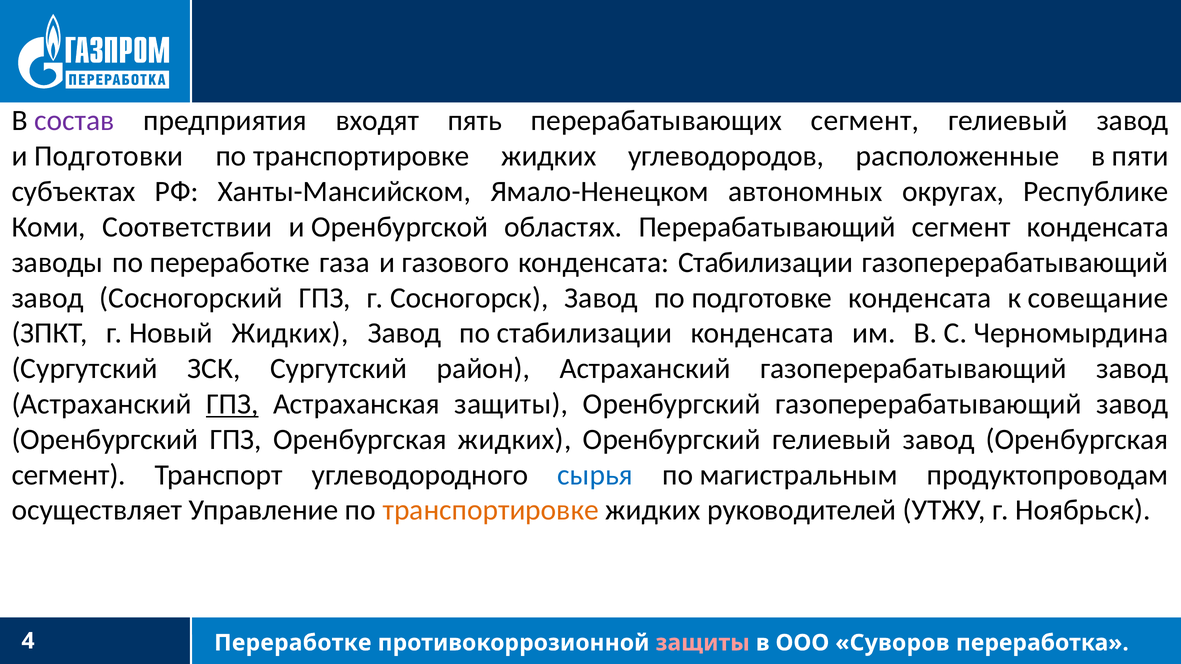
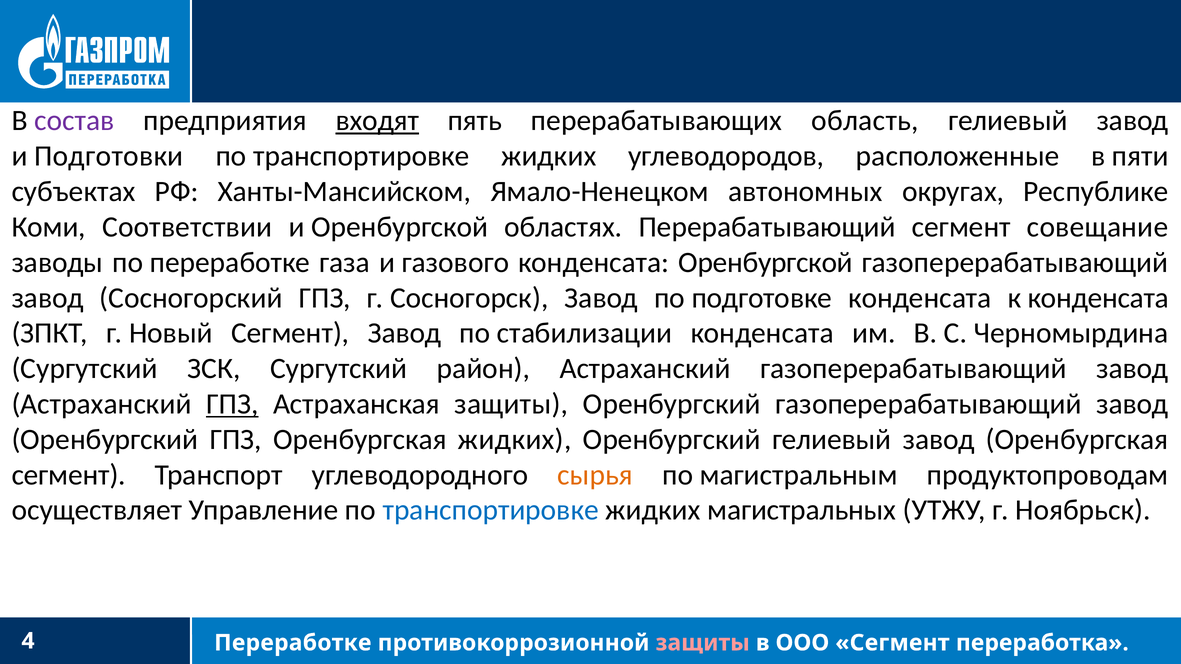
входят underline: none -> present
перерабатывающих сегмент: сегмент -> область
сегмент конденсата: конденсата -> совещание
конденсата Стабилизации: Стабилизации -> Оренбургской
к совещание: совещание -> конденсата
Новый Жидких: Жидких -> Сегмент
сырья colour: blue -> orange
транспортировке at (491, 511) colour: orange -> blue
руководителей: руководителей -> магистральных
ООО Суворов: Суворов -> Сегмент
